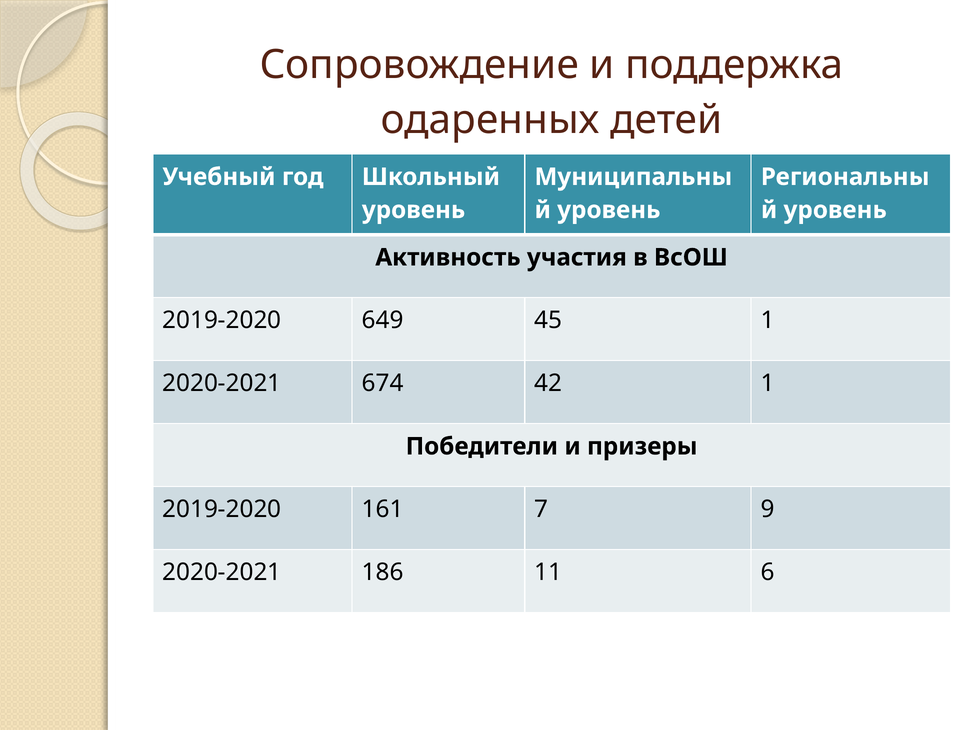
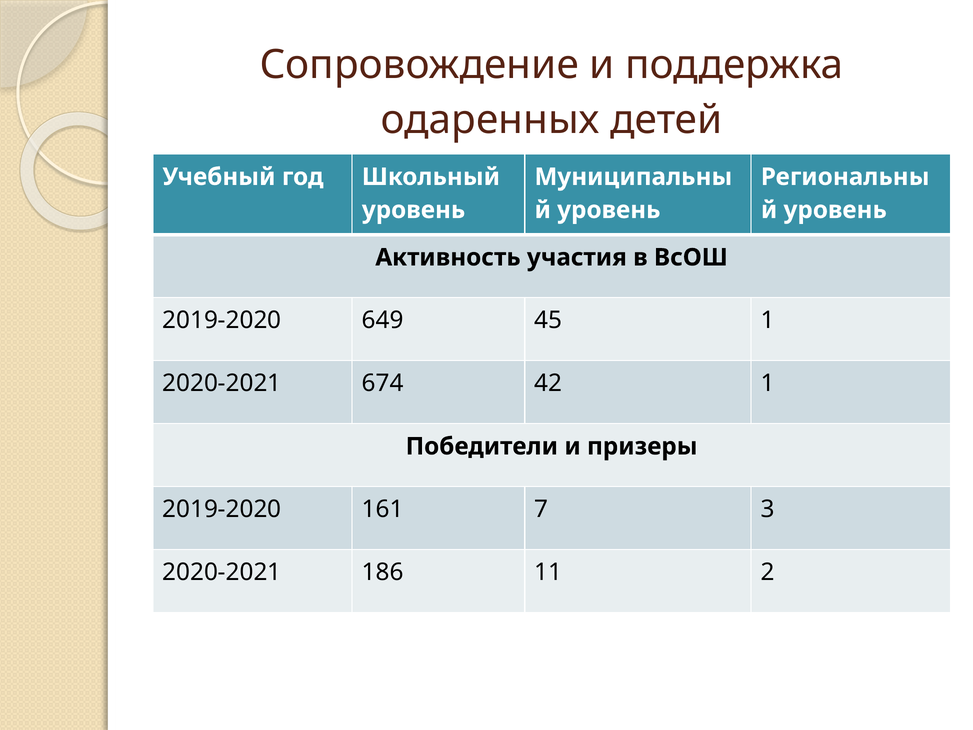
9: 9 -> 3
6: 6 -> 2
